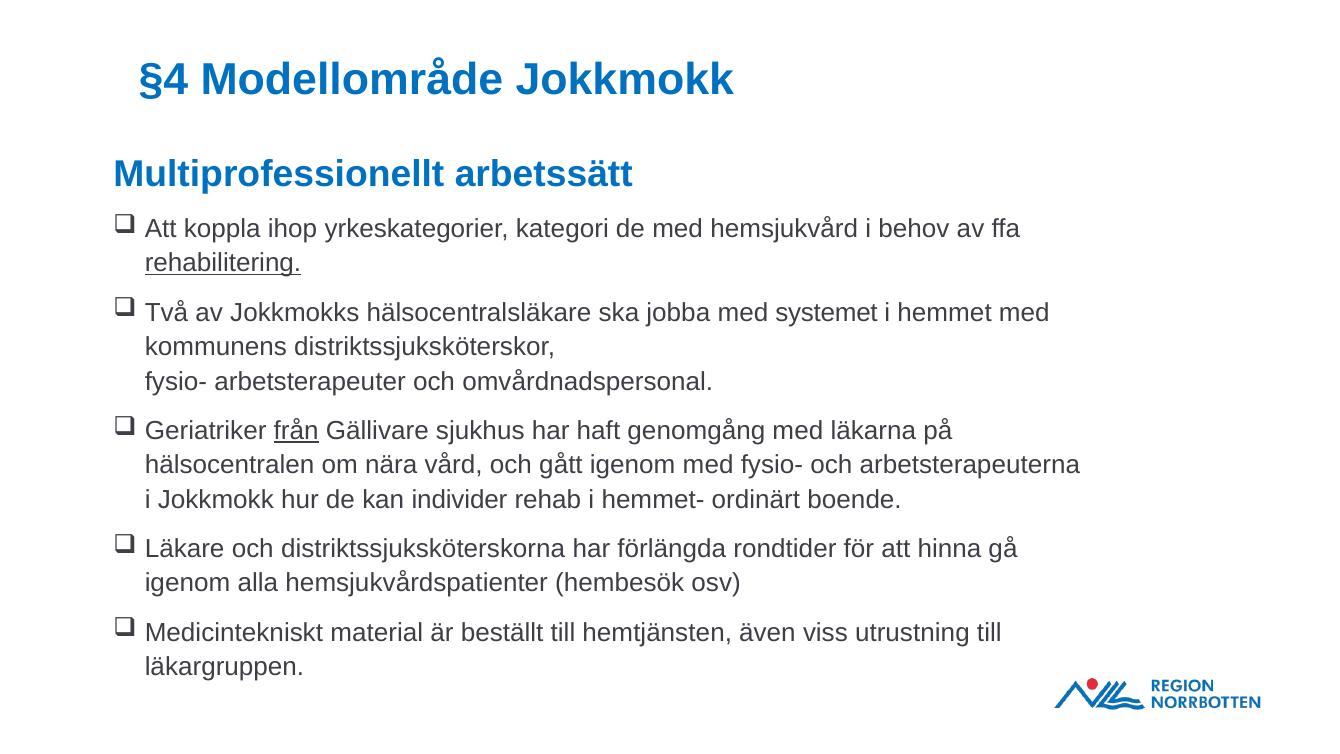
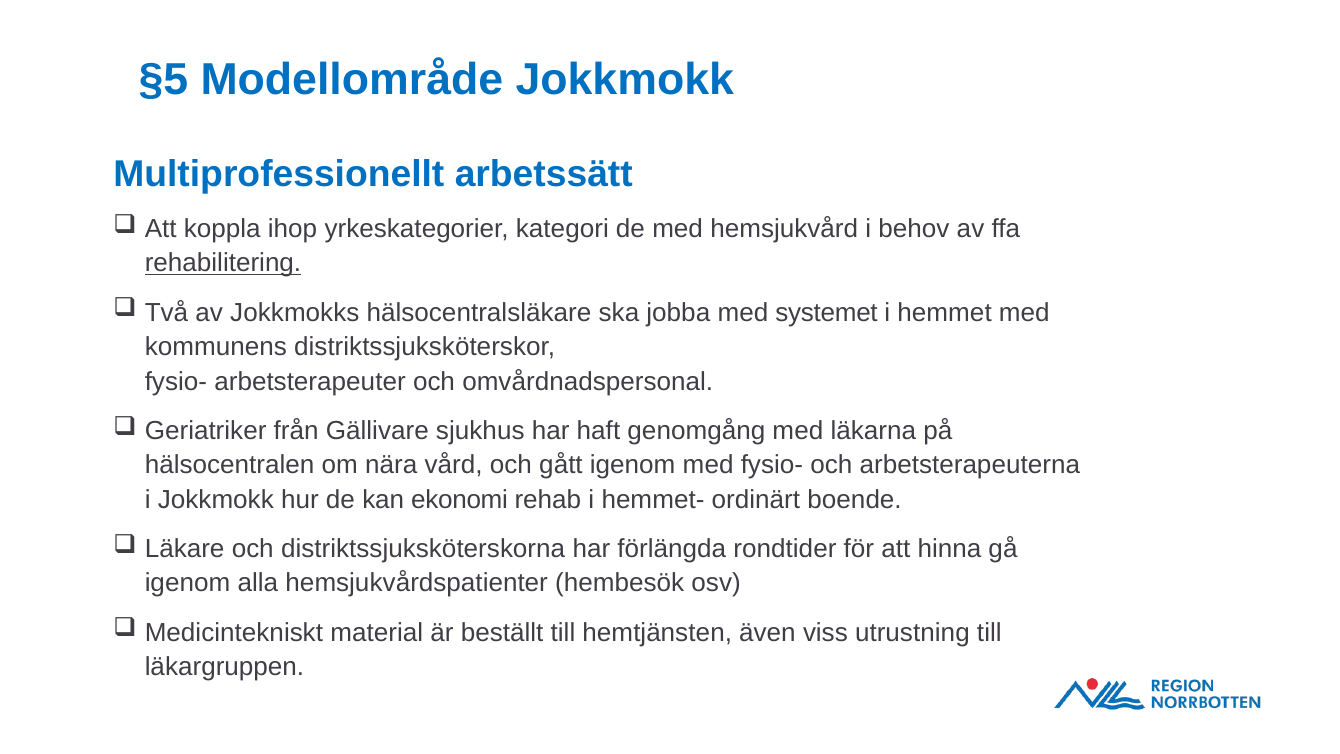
§4: §4 -> §5
från underline: present -> none
individer: individer -> ekonomi
